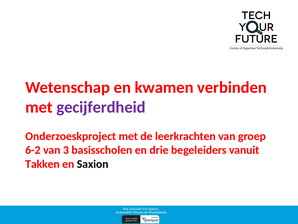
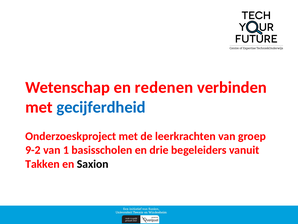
kwamen: kwamen -> redenen
gecijferdheid colour: purple -> blue
6-2: 6-2 -> 9-2
3: 3 -> 1
